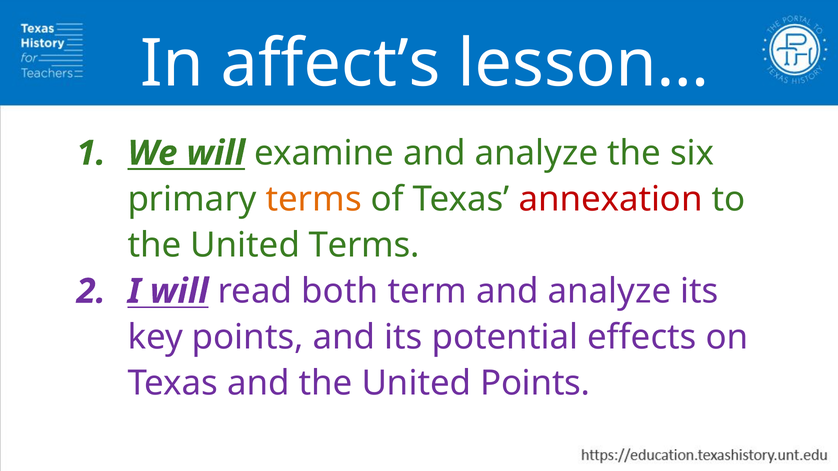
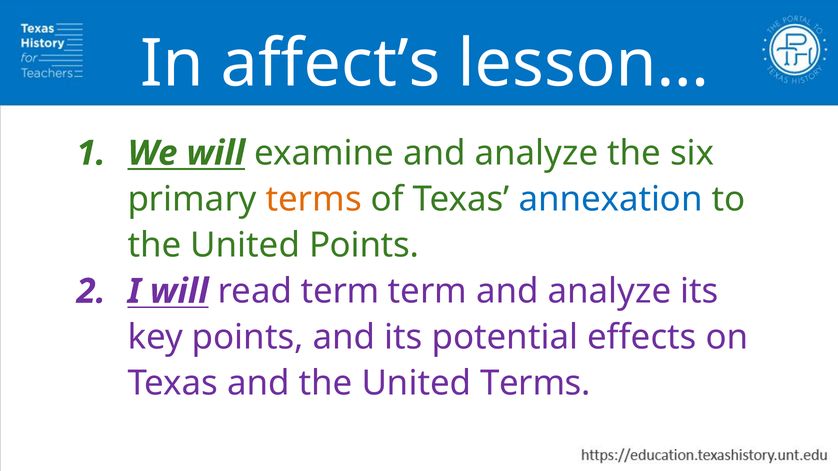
annexation colour: red -> blue
United Terms: Terms -> Points
read both: both -> term
United Points: Points -> Terms
